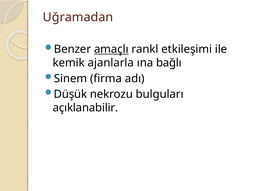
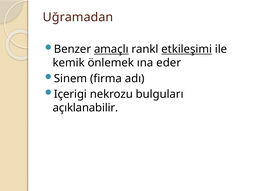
etkileşimi underline: none -> present
ajanlarla: ajanlarla -> önlemek
bağlı: bağlı -> eder
Düşük: Düşük -> Içerigi
